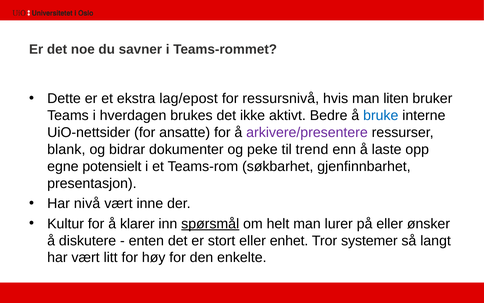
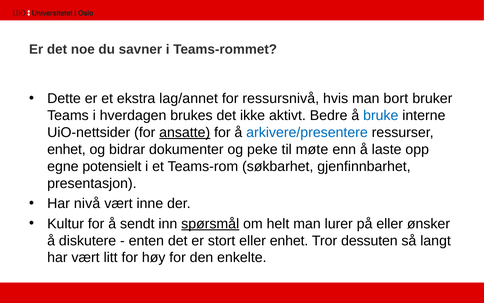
lag/epost: lag/epost -> lag/annet
liten: liten -> bort
ansatte underline: none -> present
arkivere/presentere colour: purple -> blue
blank at (66, 149): blank -> enhet
trend: trend -> møte
klarer: klarer -> sendt
systemer: systemer -> dessuten
